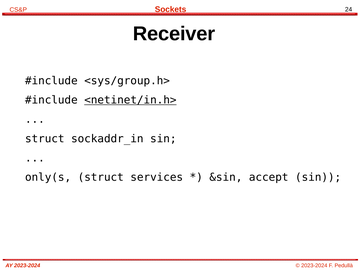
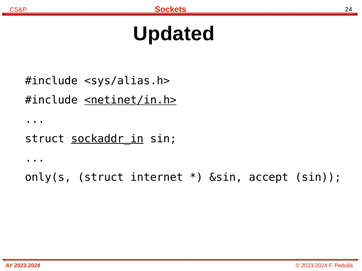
Receiver: Receiver -> Updated
<sys/group.h>: <sys/group.h> -> <sys/alias.h>
sockaddr_in underline: none -> present
services: services -> internet
